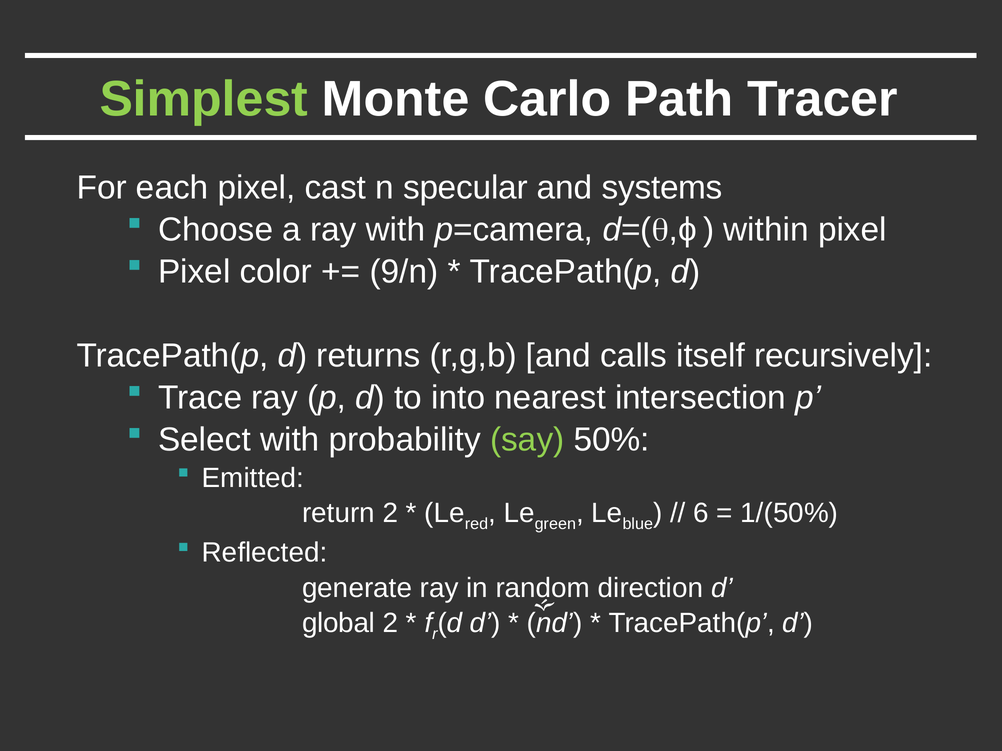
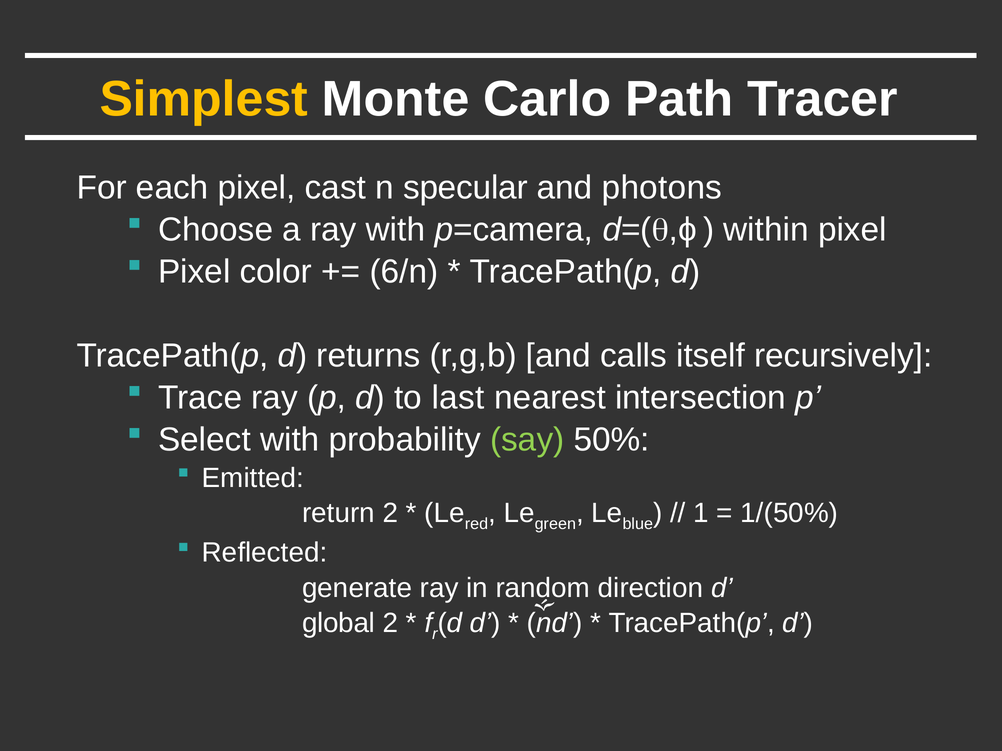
Simplest colour: light green -> yellow
systems: systems -> photons
9/n: 9/n -> 6/n
into: into -> last
6: 6 -> 1
